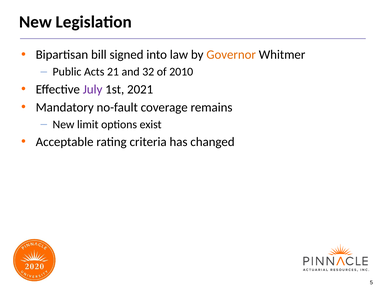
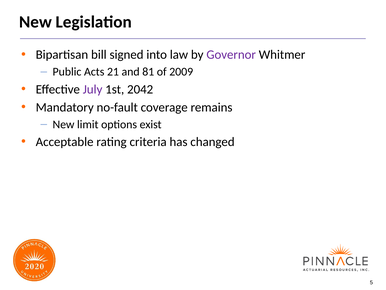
Governor colour: orange -> purple
32: 32 -> 81
2010: 2010 -> 2009
2021: 2021 -> 2042
